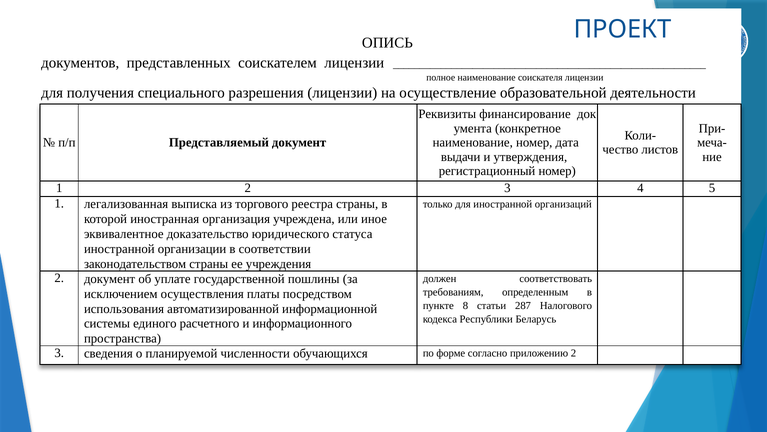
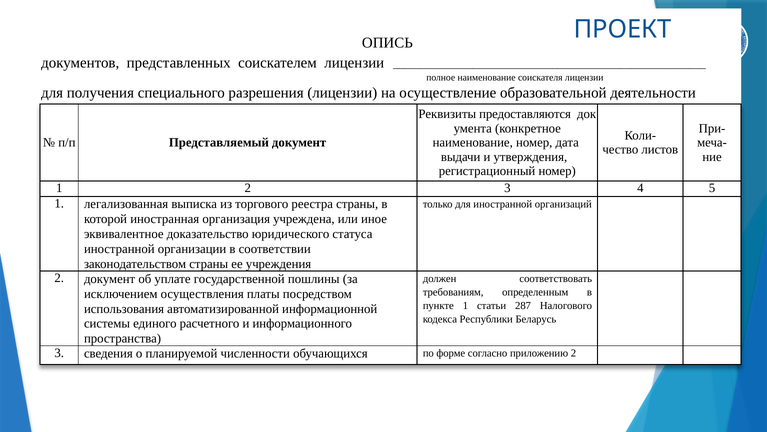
финансирование: финансирование -> предоставляются
пункте 8: 8 -> 1
